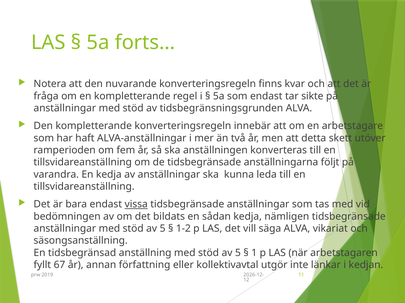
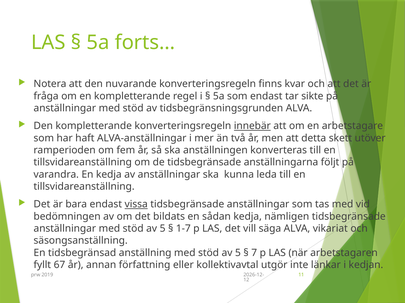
innebär underline: none -> present
1-2: 1-2 -> 1-7
1: 1 -> 7
